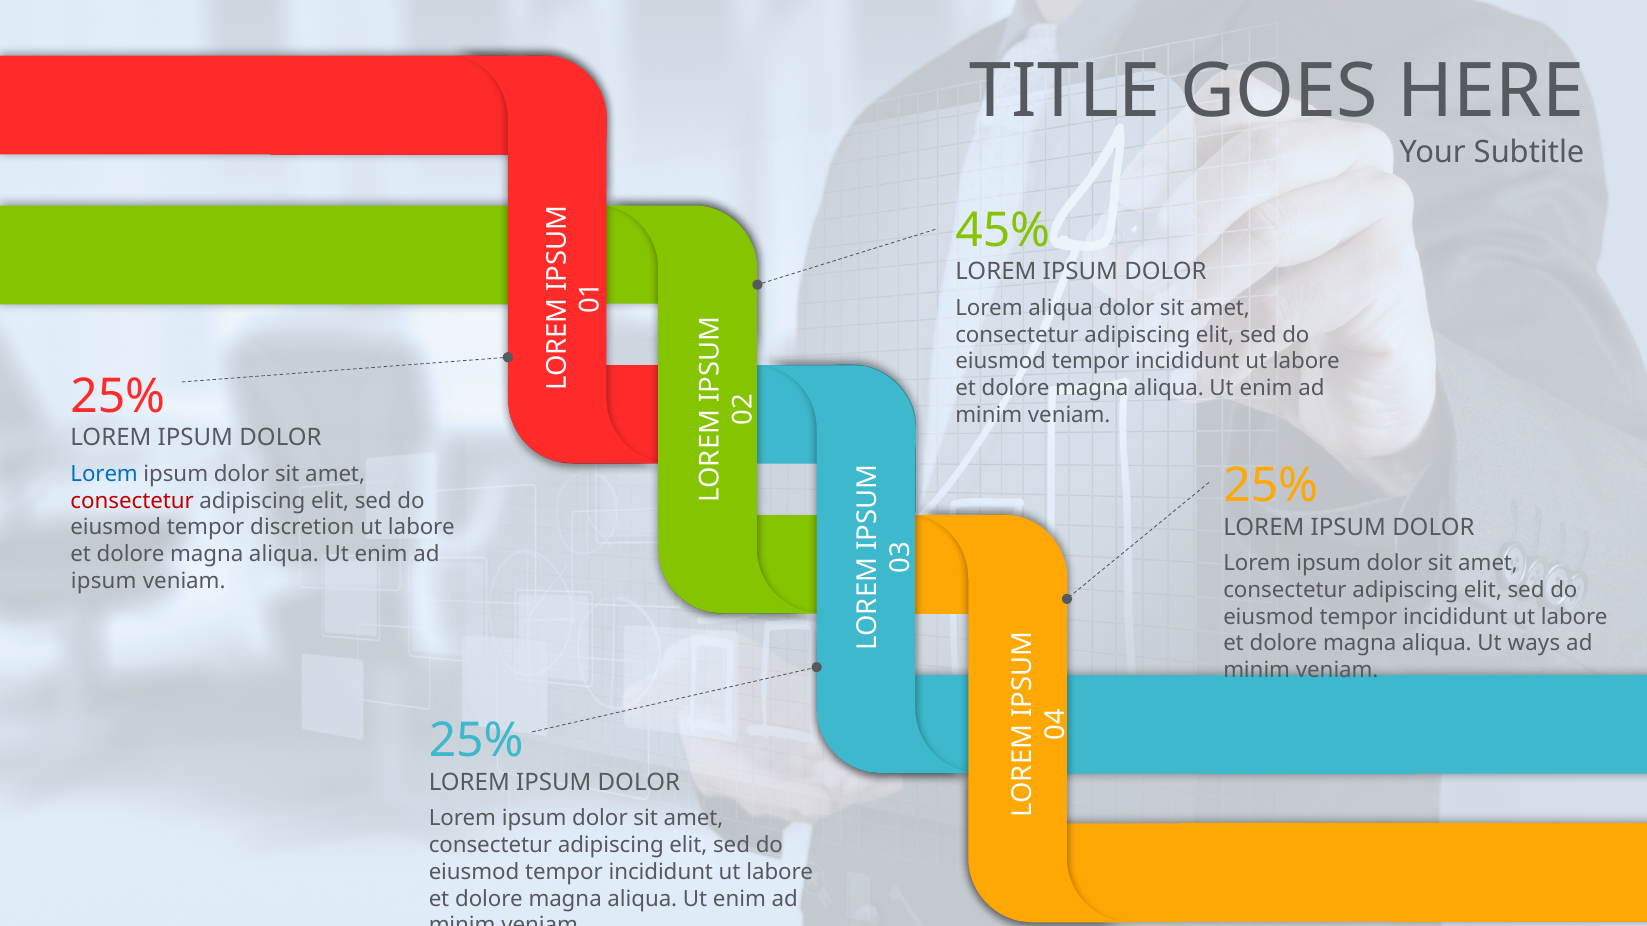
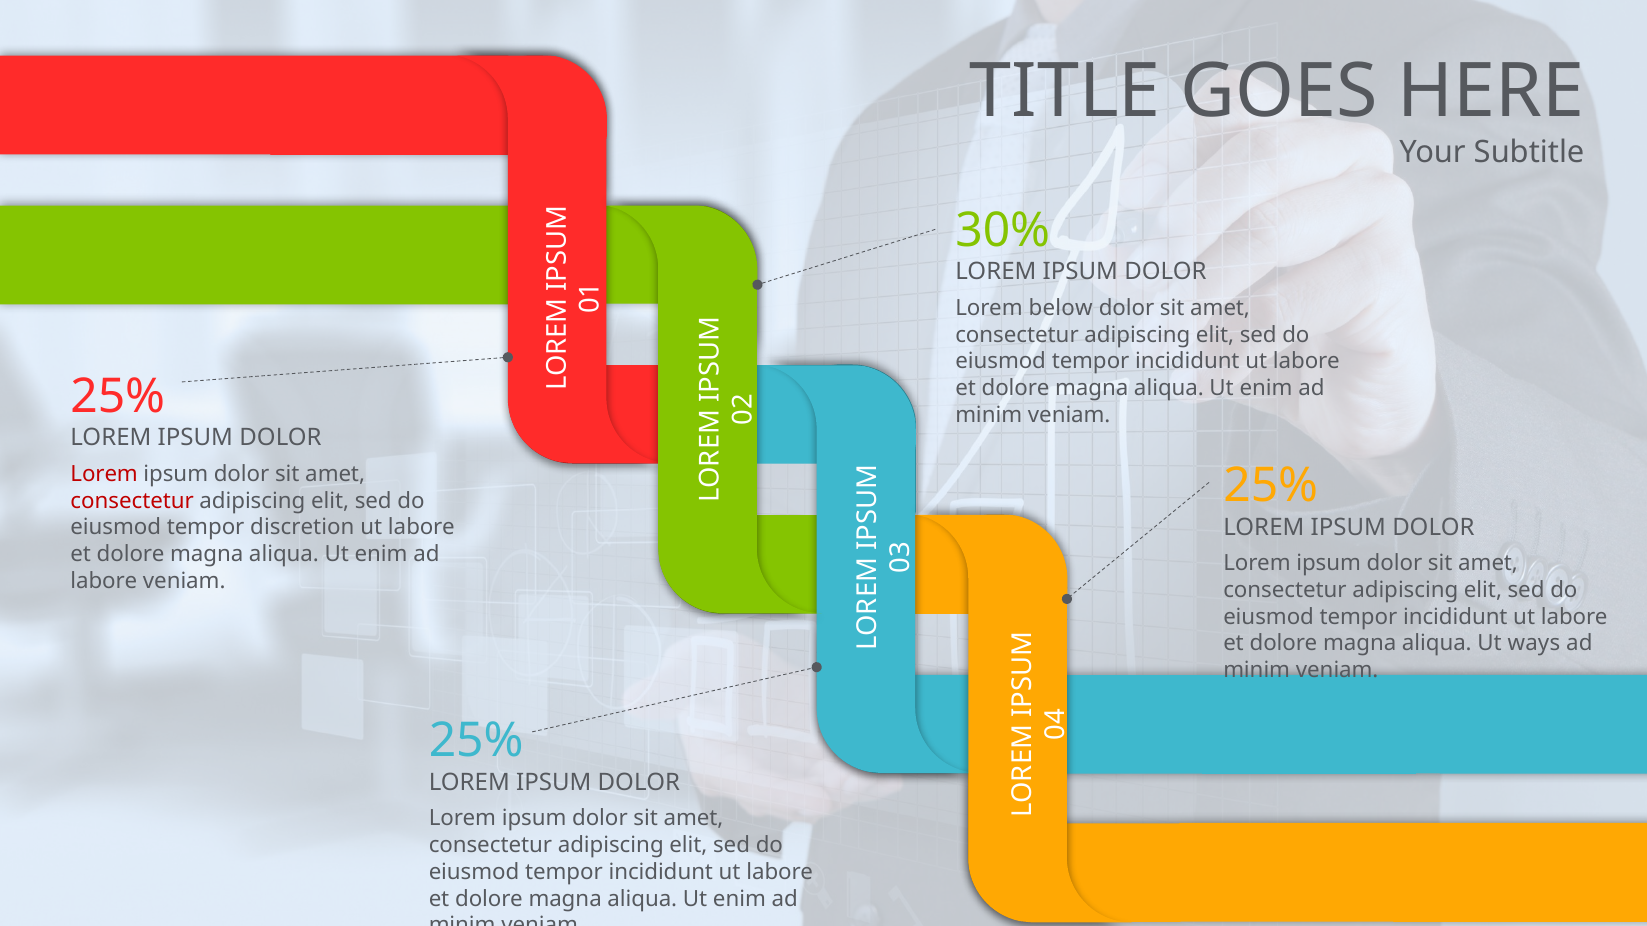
45%: 45% -> 30%
Lorem aliqua: aliqua -> below
Lorem at (104, 474) colour: blue -> red
ipsum at (104, 581): ipsum -> labore
